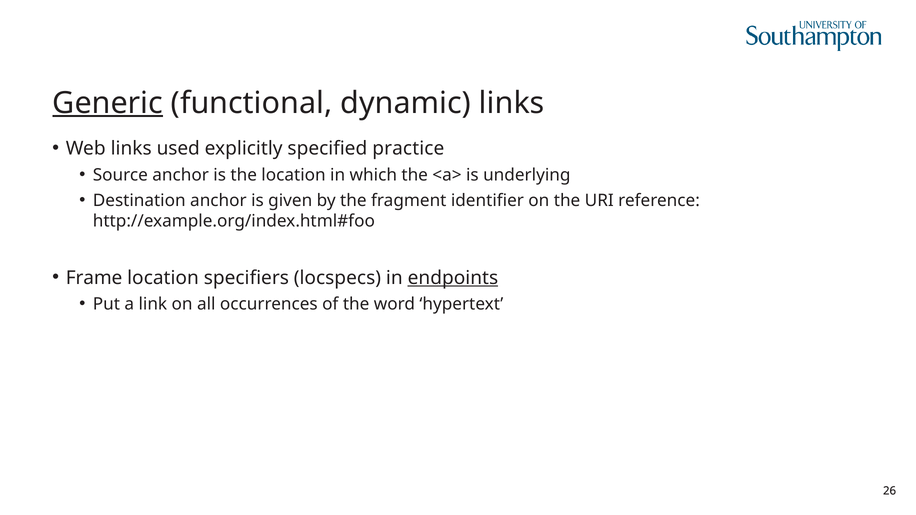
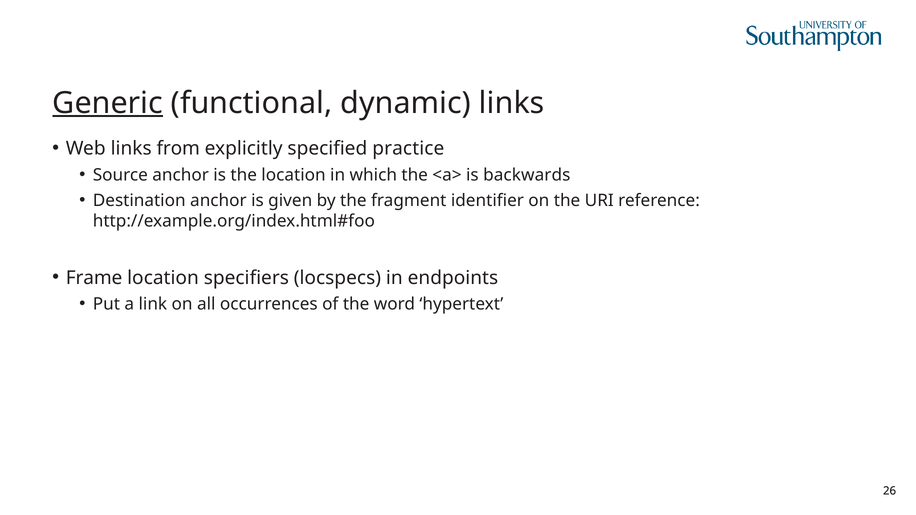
used: used -> from
underlying: underlying -> backwards
endpoints underline: present -> none
